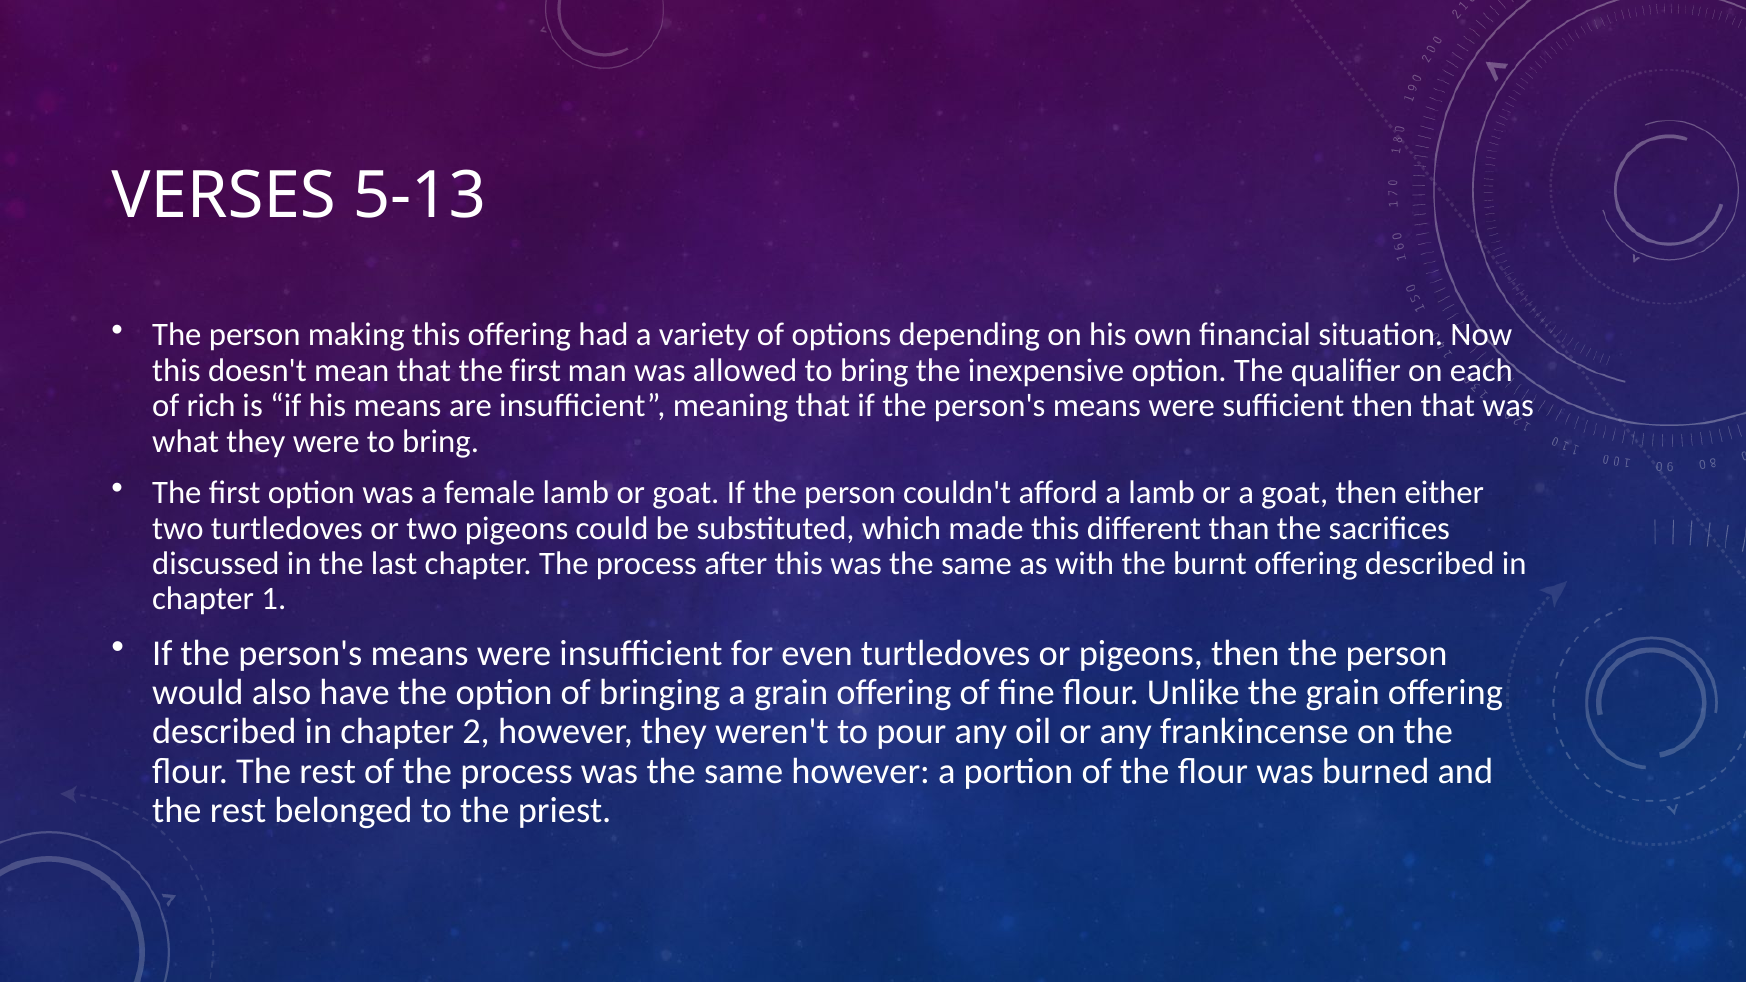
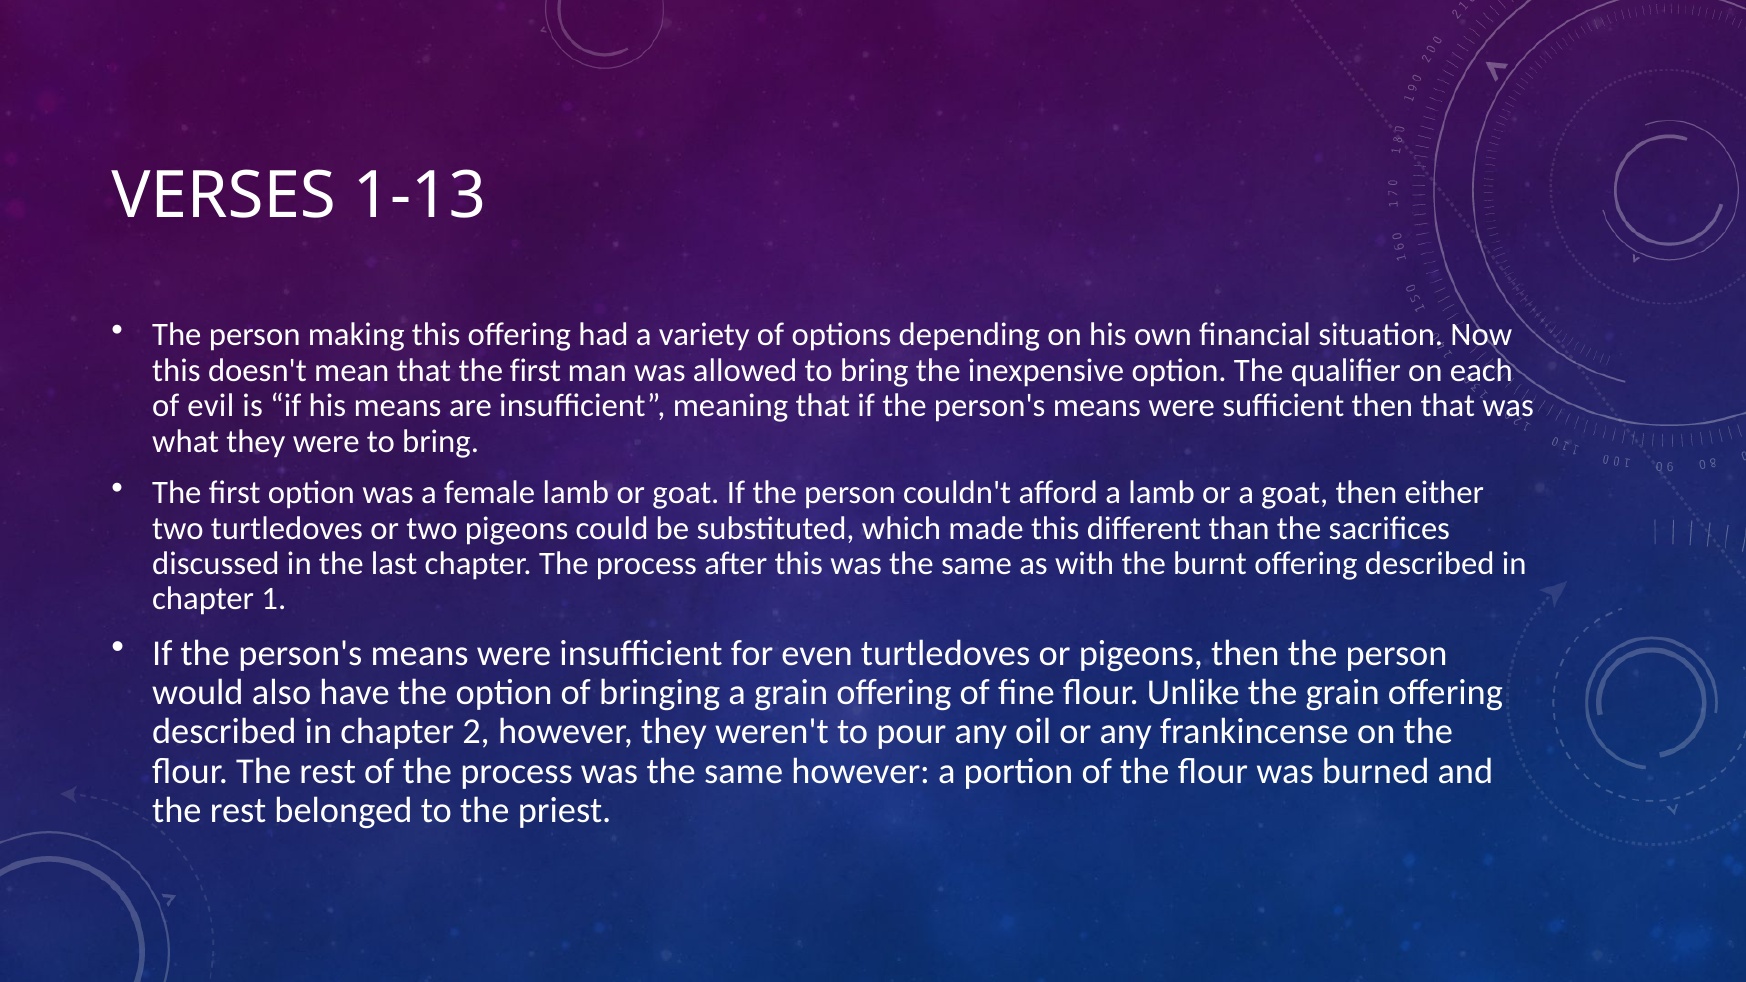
5-13: 5-13 -> 1-13
rich: rich -> evil
